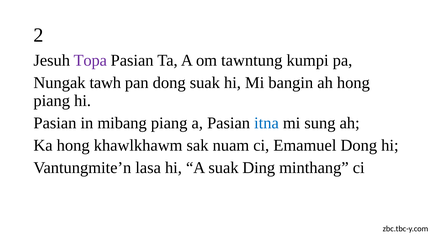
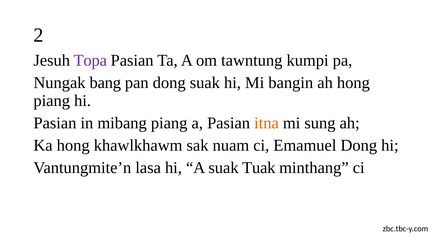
tawh: tawh -> bang
itna colour: blue -> orange
Ding: Ding -> Tuak
